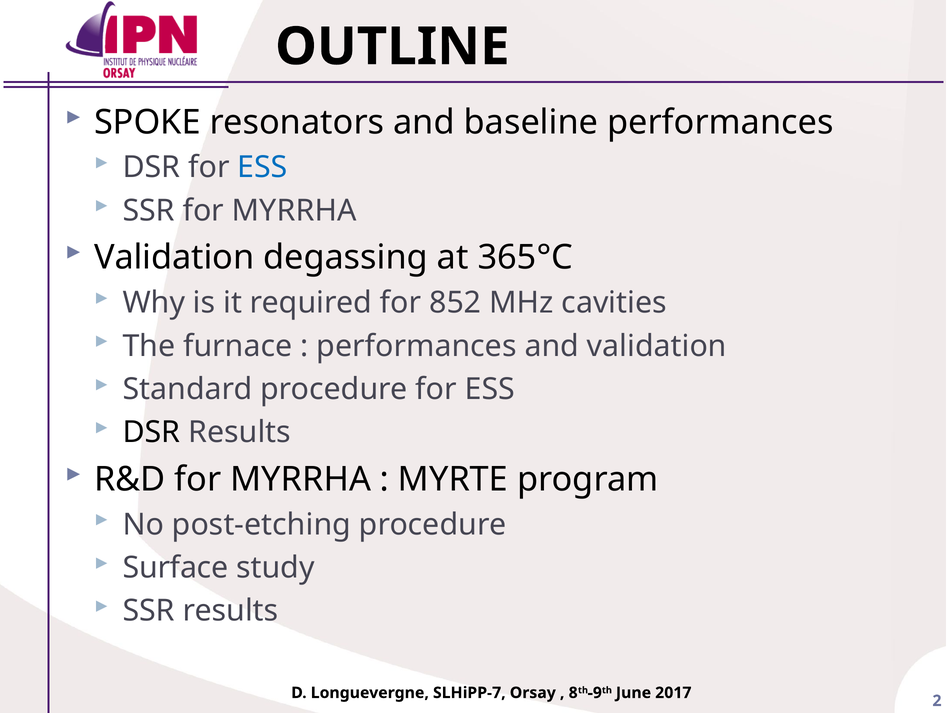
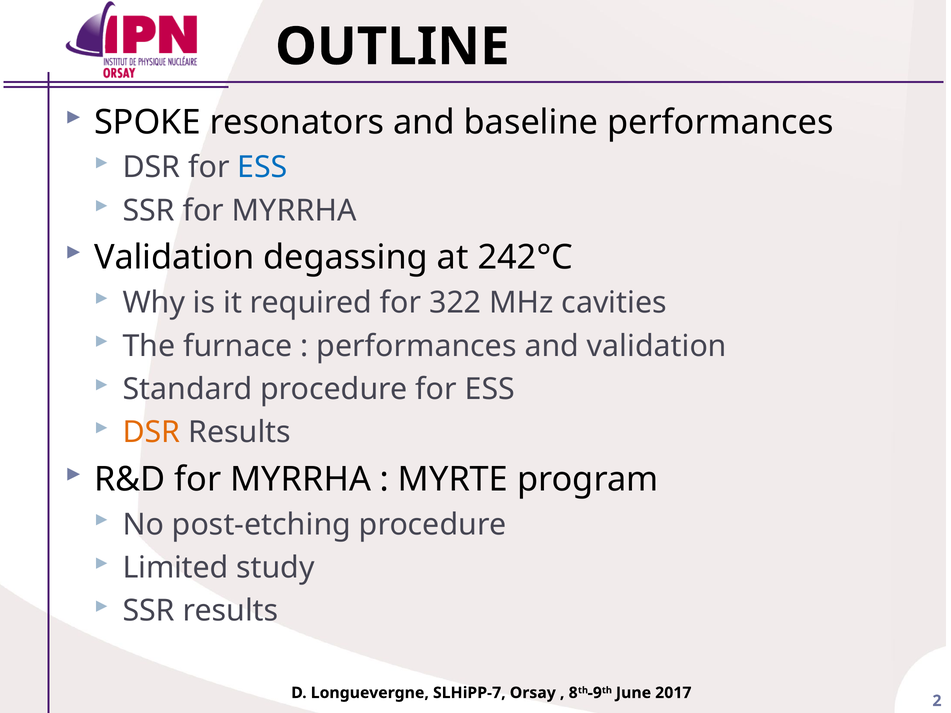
365°C: 365°C -> 242°C
852: 852 -> 322
DSR at (151, 432) colour: black -> orange
Surface: Surface -> Limited
